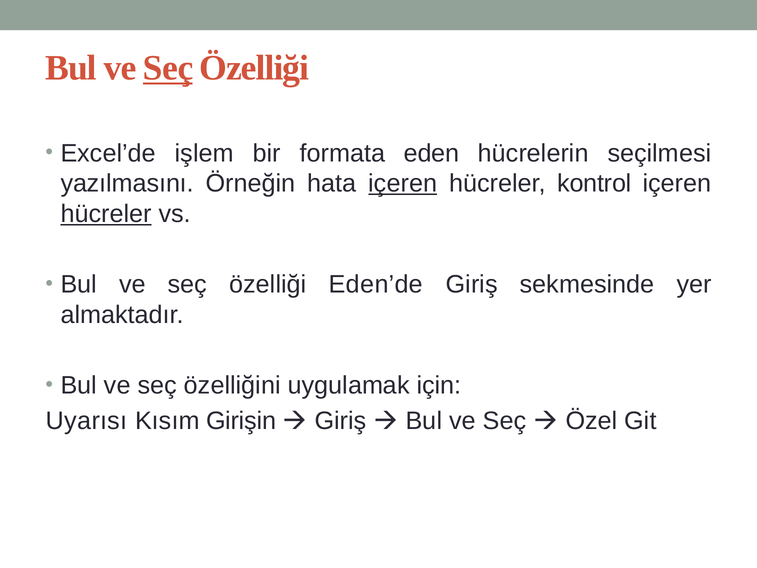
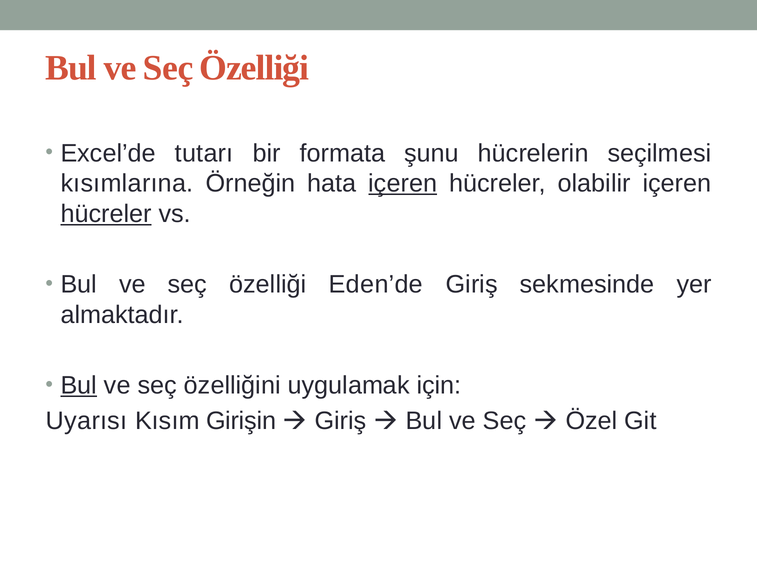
Seç at (168, 68) underline: present -> none
işlem: işlem -> tutarı
eden: eden -> şunu
yazılmasını: yazılmasını -> kısımlarına
kontrol: kontrol -> olabilir
Bul at (79, 385) underline: none -> present
